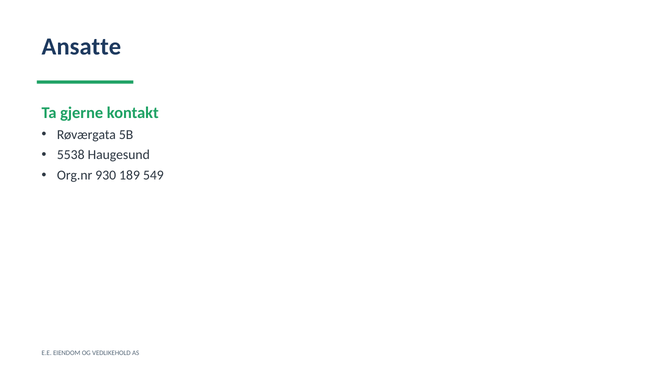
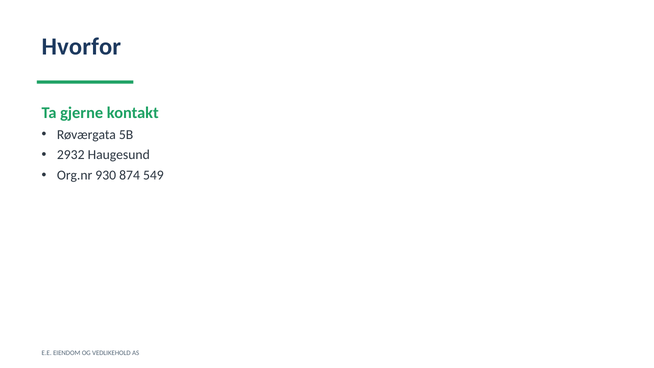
Ansatte: Ansatte -> Hvorfor
5538: 5538 -> 2932
189: 189 -> 874
